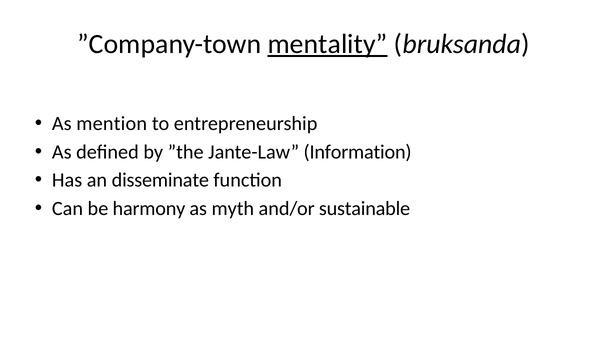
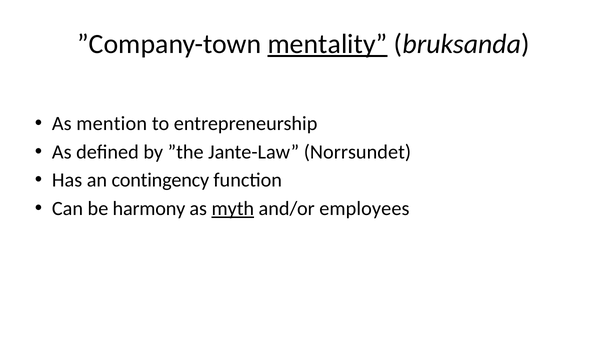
Information: Information -> Norrsundet
disseminate: disseminate -> contingency
myth underline: none -> present
sustainable: sustainable -> employees
